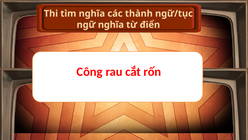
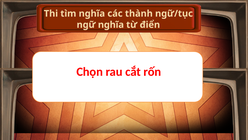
Công: Công -> Chọn
